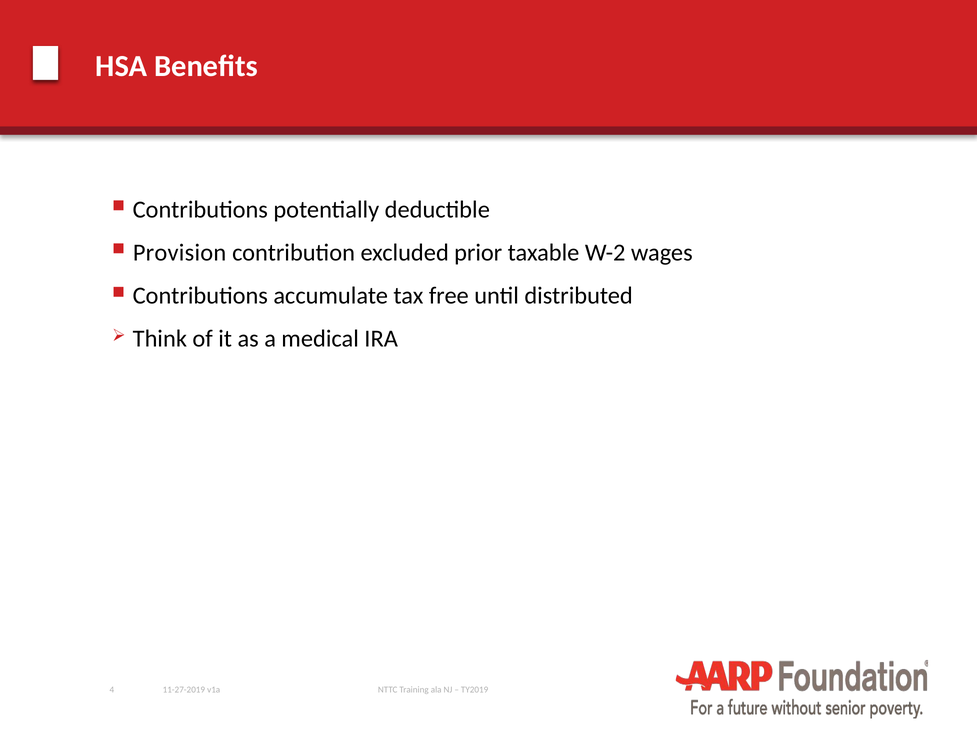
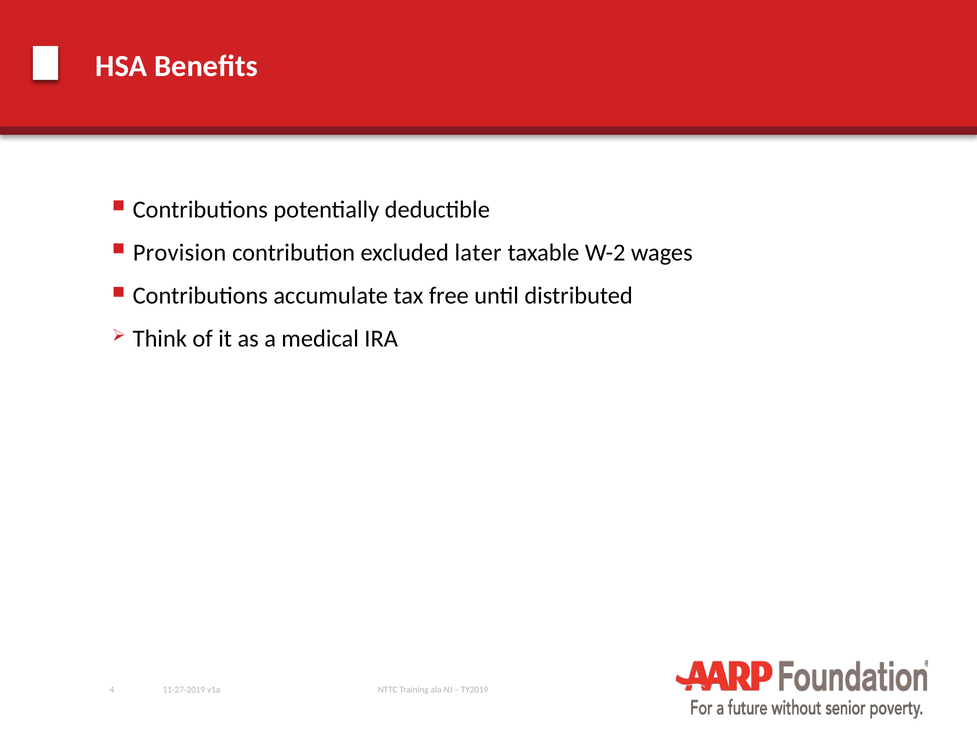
prior: prior -> later
